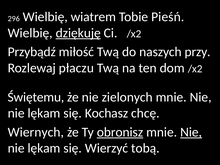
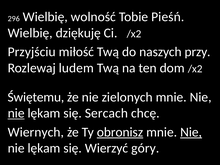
wiatrem: wiatrem -> wolność
dziękuję underline: present -> none
Przybądź: Przybądź -> Przyjściu
płaczu: płaczu -> ludem
nie at (16, 113) underline: none -> present
Kochasz: Kochasz -> Sercach
tobą: tobą -> góry
